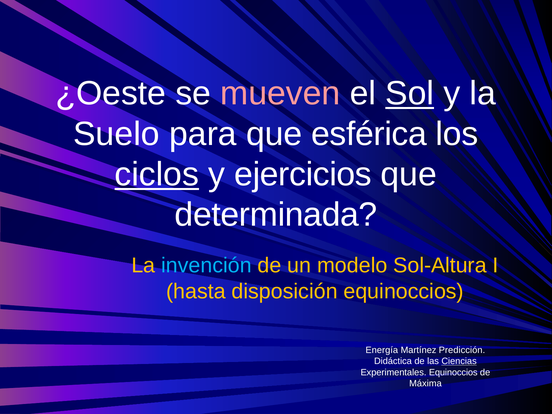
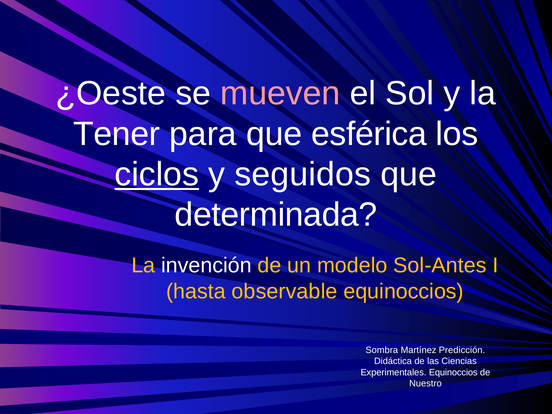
Sol underline: present -> none
Suelo: Suelo -> Tener
ejercicios: ejercicios -> seguidos
invención colour: light blue -> white
Sol-Altura: Sol-Altura -> Sol-Antes
disposición: disposición -> observable
Energía: Energía -> Sombra
Ciencias underline: present -> none
Máxima: Máxima -> Nuestro
